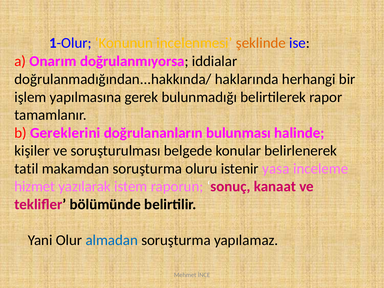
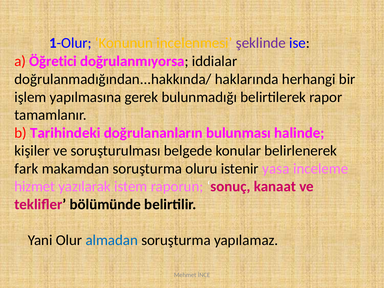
şeklinde colour: orange -> purple
Onarım: Onarım -> Öğretici
Gereklerini: Gereklerini -> Tarihindeki
tatil: tatil -> fark
